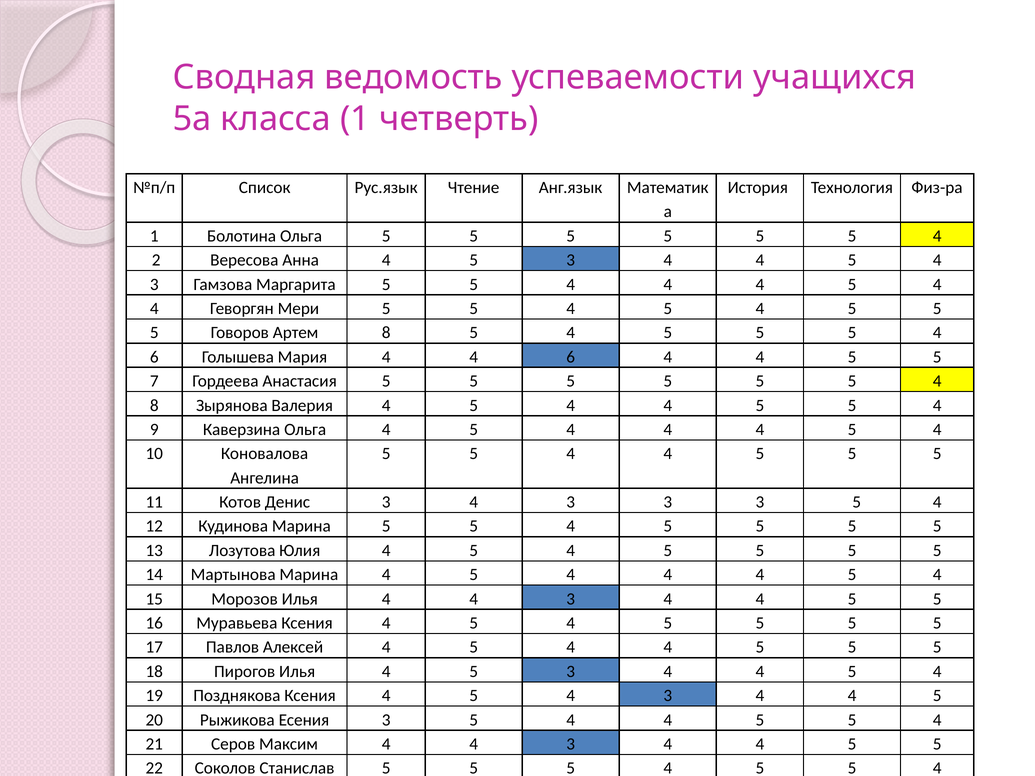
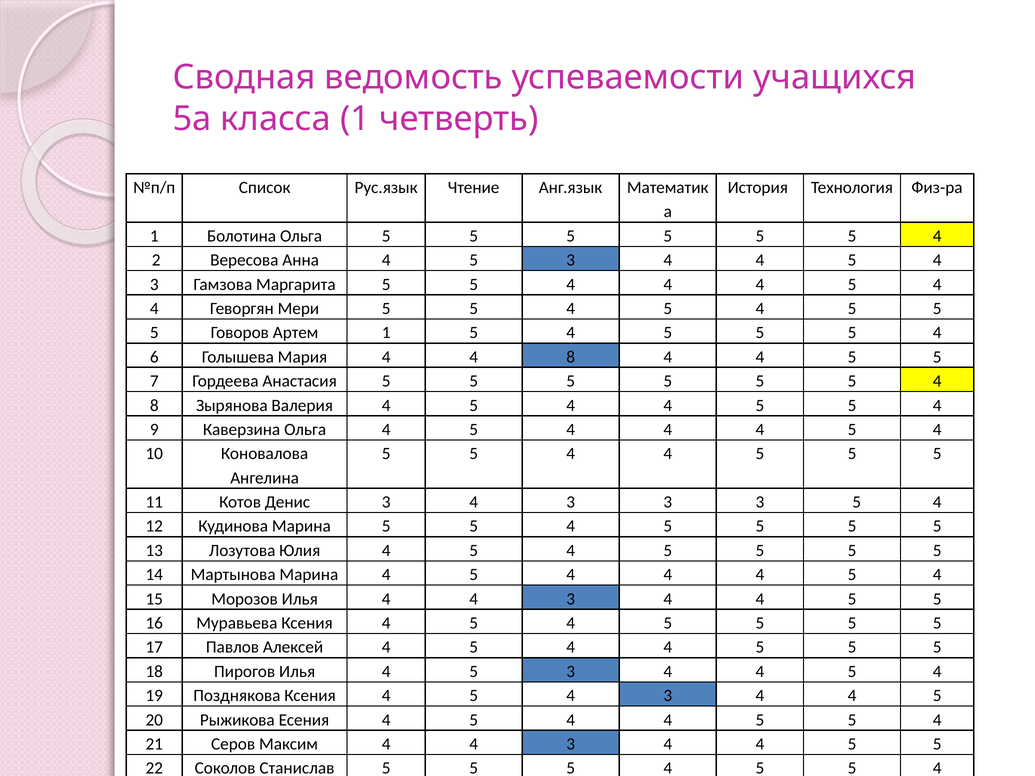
Артем 8: 8 -> 1
4 4 6: 6 -> 8
Есения 3: 3 -> 4
